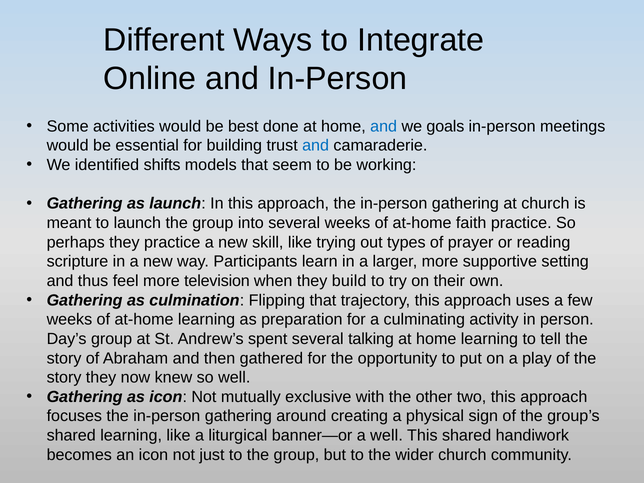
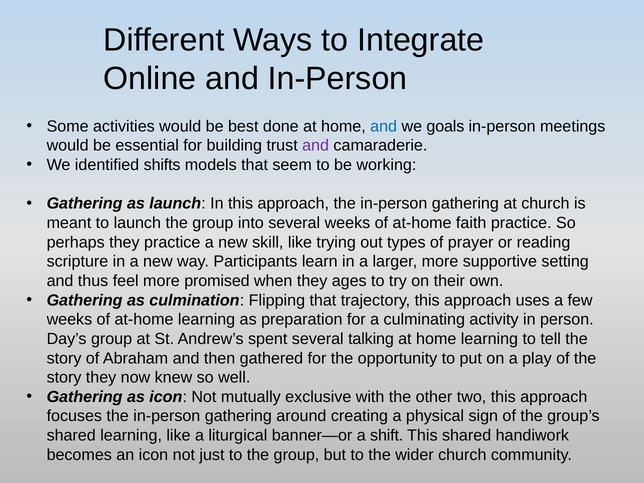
and at (316, 146) colour: blue -> purple
television: television -> promised
build: build -> ages
a well: well -> shift
